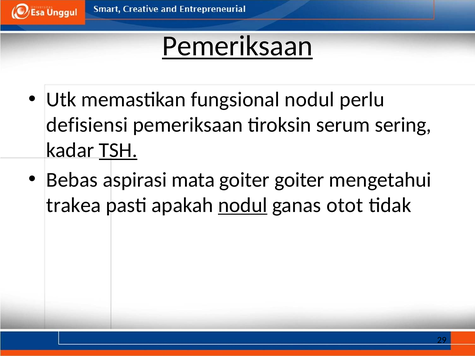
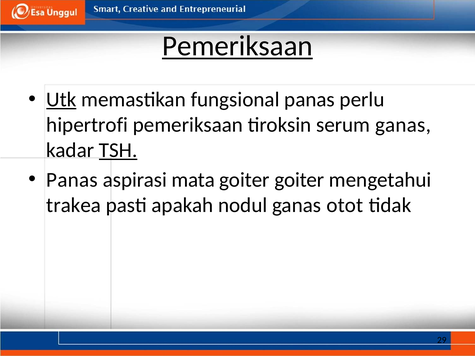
Utk underline: none -> present
fungsional nodul: nodul -> panas
defisiensi: defisiensi -> hipertrofi
serum sering: sering -> ganas
Bebas at (72, 180): Bebas -> Panas
nodul at (243, 205) underline: present -> none
